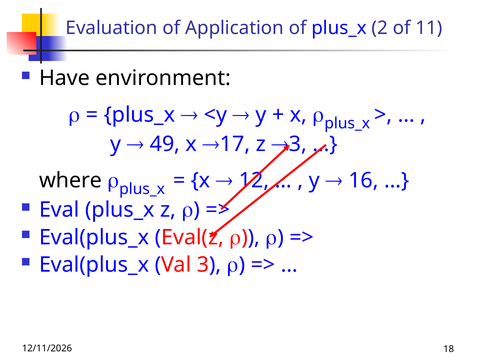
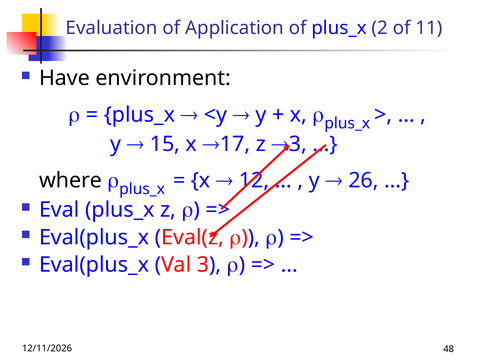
49: 49 -> 15
16: 16 -> 26
18: 18 -> 48
